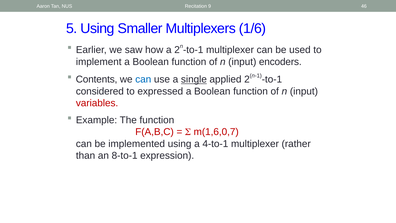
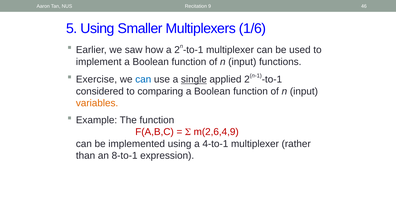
encoders: encoders -> functions
Contents: Contents -> Exercise
expressed: expressed -> comparing
variables colour: red -> orange
m(1,6,0,7: m(1,6,0,7 -> m(2,6,4,9
